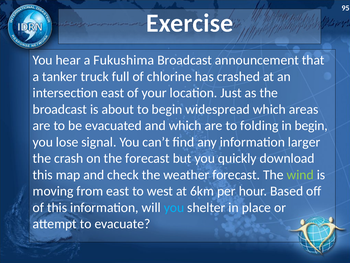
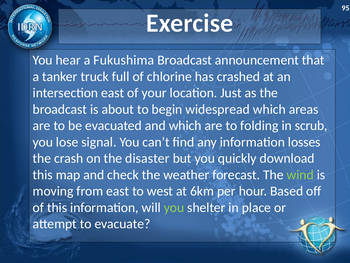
in begin: begin -> scrub
larger: larger -> losses
the forecast: forecast -> disaster
you at (174, 207) colour: light blue -> light green
